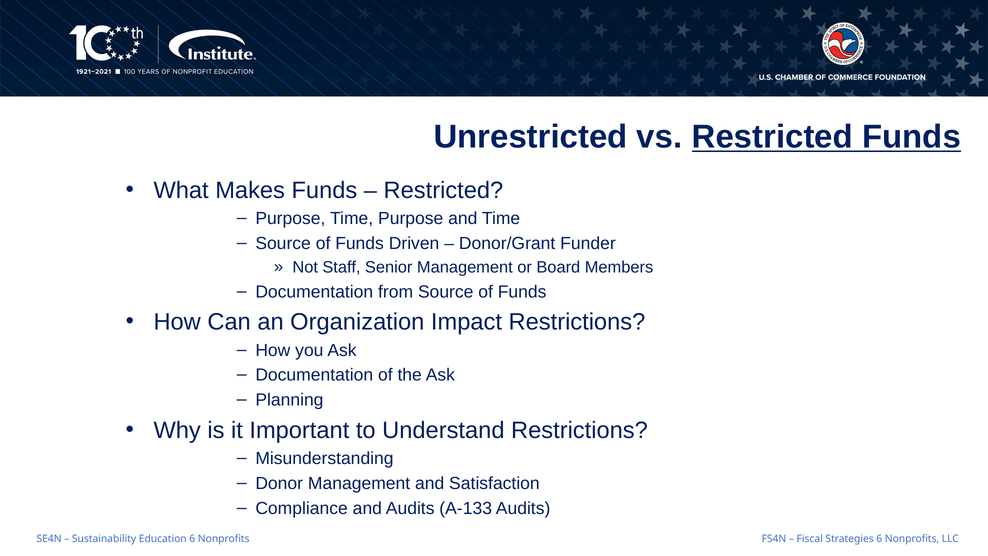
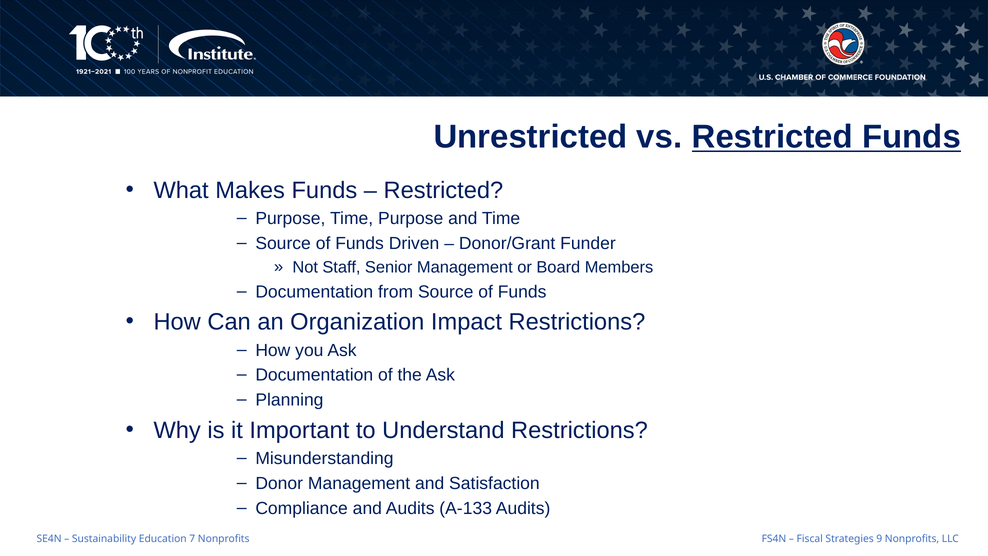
Education 6: 6 -> 7
Strategies 6: 6 -> 9
